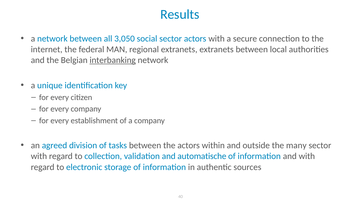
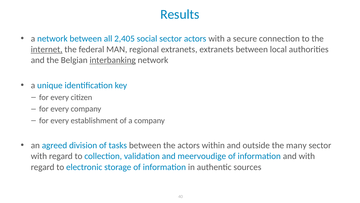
3,050: 3,050 -> 2,405
internet underline: none -> present
automatische: automatische -> meervoudige
